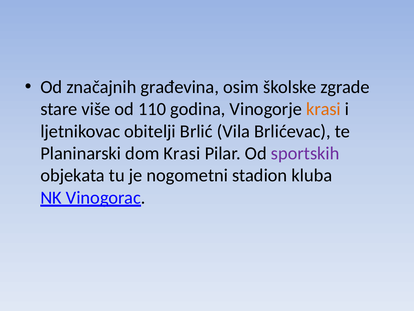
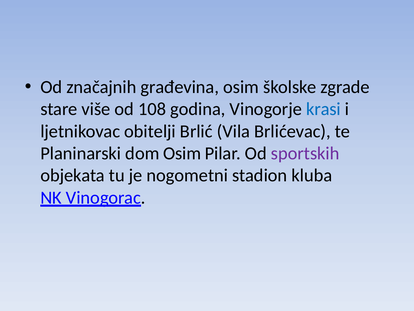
110: 110 -> 108
krasi at (323, 109) colour: orange -> blue
dom Krasi: Krasi -> Osim
